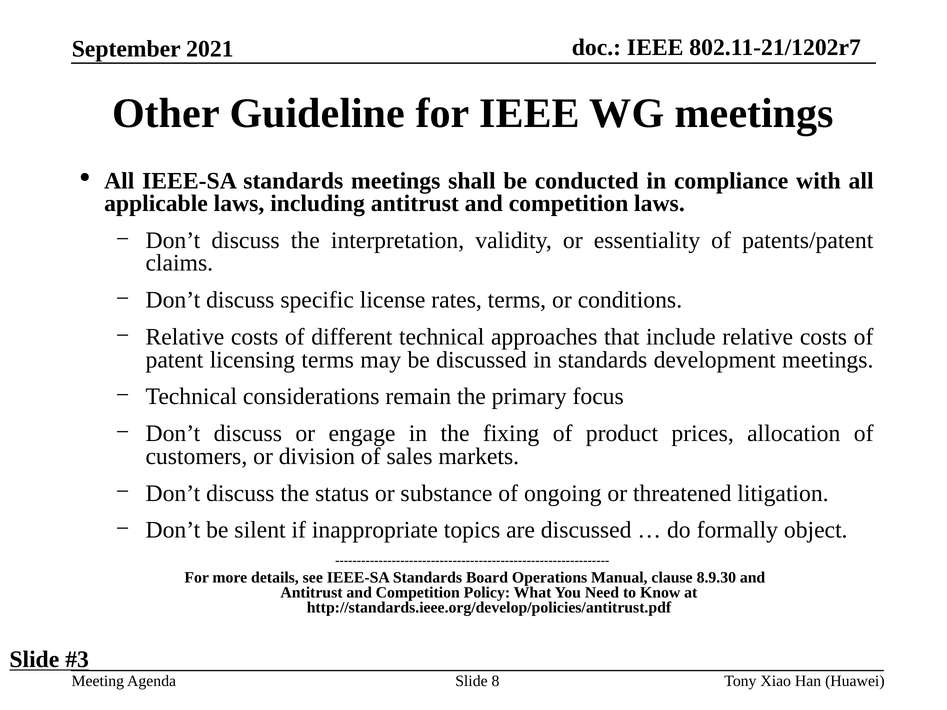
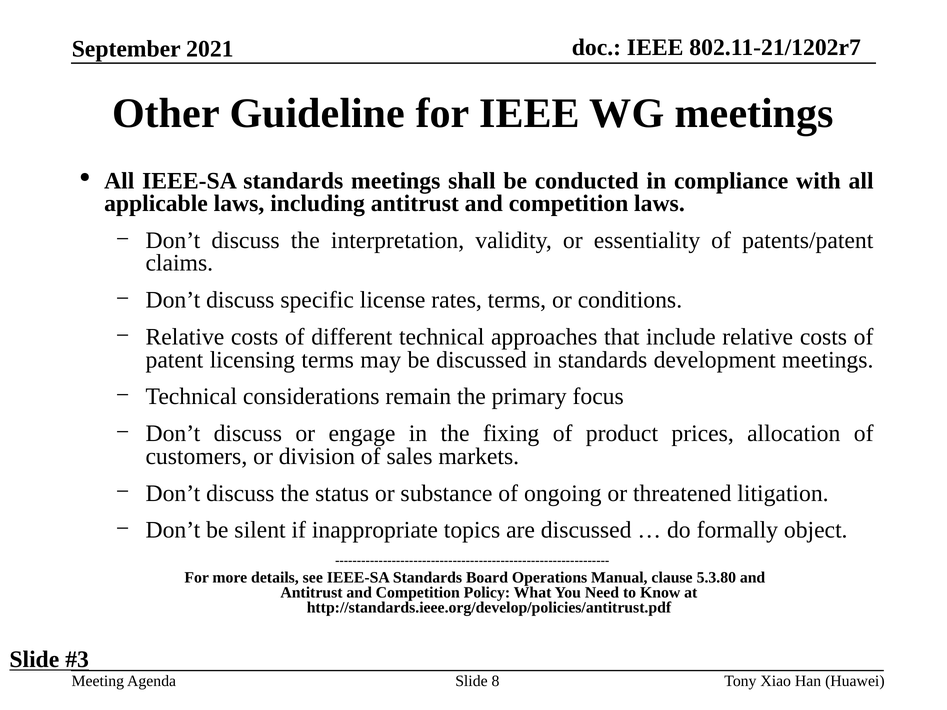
8.9.30: 8.9.30 -> 5.3.80
